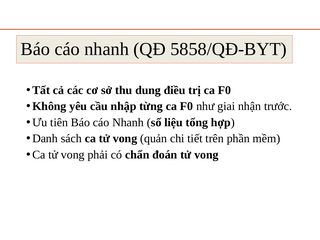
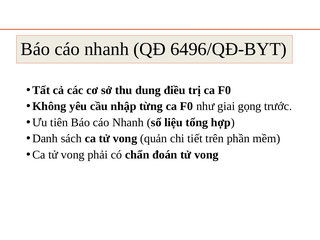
5858/QĐ-BYT: 5858/QĐ-BYT -> 6496/QĐ-BYT
nhận: nhận -> gọng
